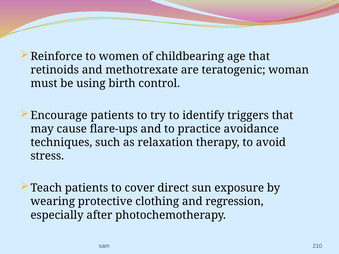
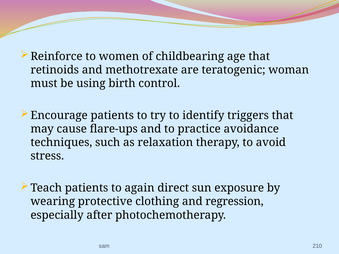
cover: cover -> again
